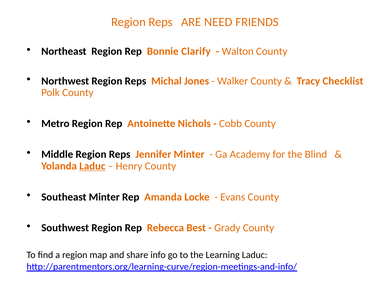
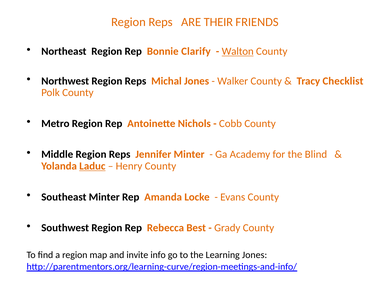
NEED: NEED -> THEIR
Walton underline: none -> present
share: share -> invite
Learning Laduc: Laduc -> Jones
